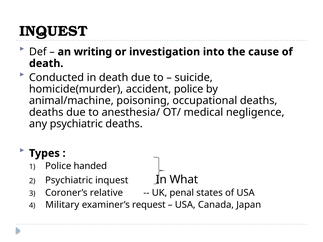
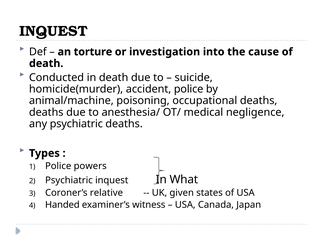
writing: writing -> torture
handed: handed -> powers
penal: penal -> given
Military: Military -> Handed
request: request -> witness
